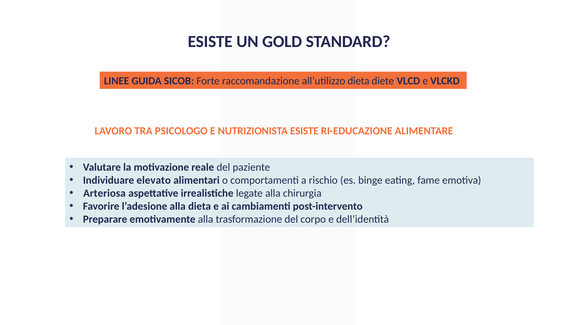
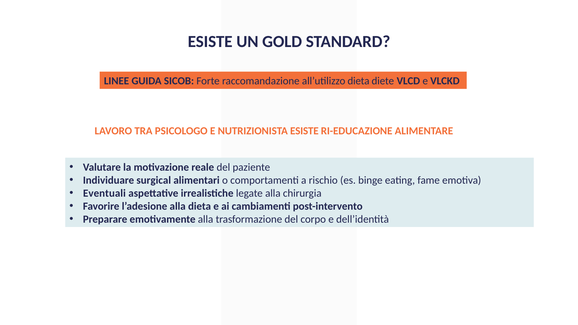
elevato: elevato -> surgical
Arteriosa: Arteriosa -> Eventuali
